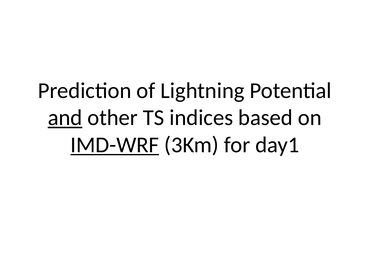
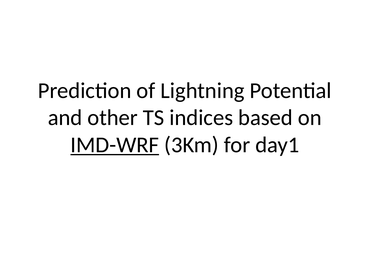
and underline: present -> none
